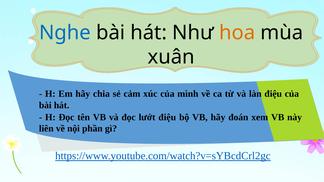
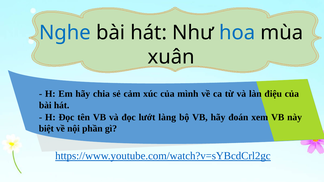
hoa colour: orange -> blue
lướt điệu: điệu -> làng
liên: liên -> biệt
